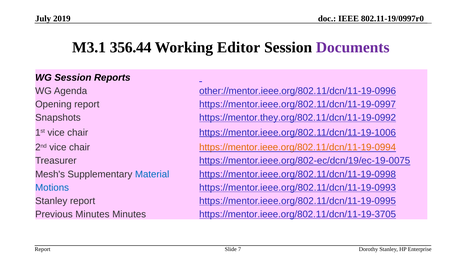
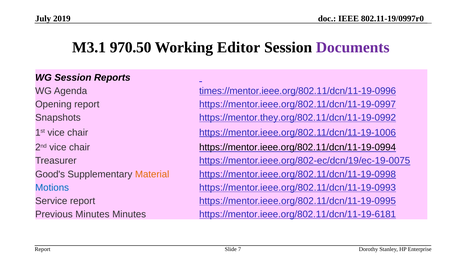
356.44: 356.44 -> 970.50
other://mentor.ieee.org/802.11/dcn/11-19-0996: other://mentor.ieee.org/802.11/dcn/11-19-0996 -> times://mentor.ieee.org/802.11/dcn/11-19-0996
https://mentor.ieee.org/802.11/dcn/11-19-0994 colour: orange -> black
Mesh's: Mesh's -> Good's
Material colour: blue -> orange
Stanley at (51, 201): Stanley -> Service
https://mentor.ieee.org/802.11/dcn/11-19-3705: https://mentor.ieee.org/802.11/dcn/11-19-3705 -> https://mentor.ieee.org/802.11/dcn/11-19-6181
